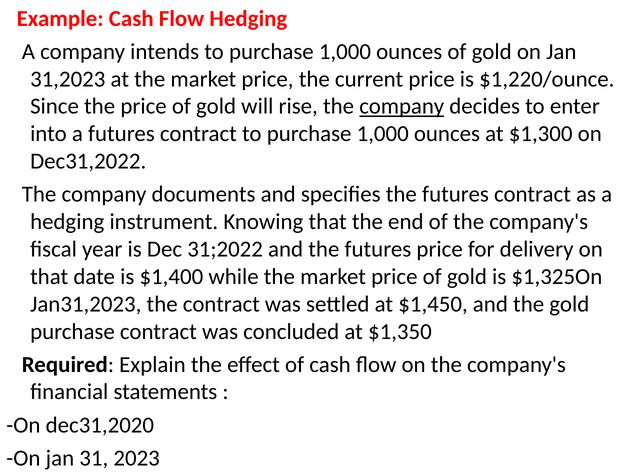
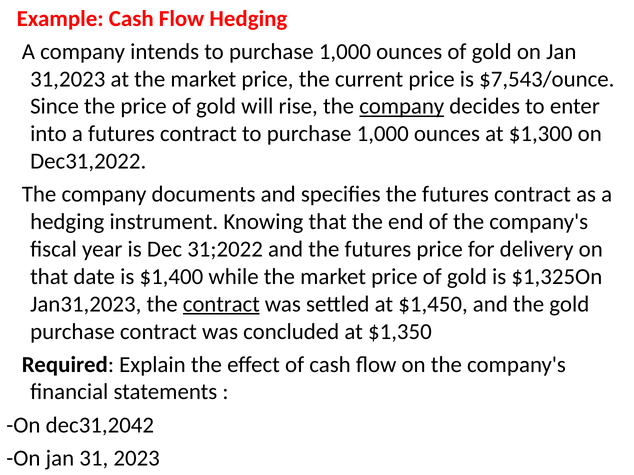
$1,220/ounce: $1,220/ounce -> $7,543/ounce
contract at (221, 304) underline: none -> present
dec31,2020: dec31,2020 -> dec31,2042
